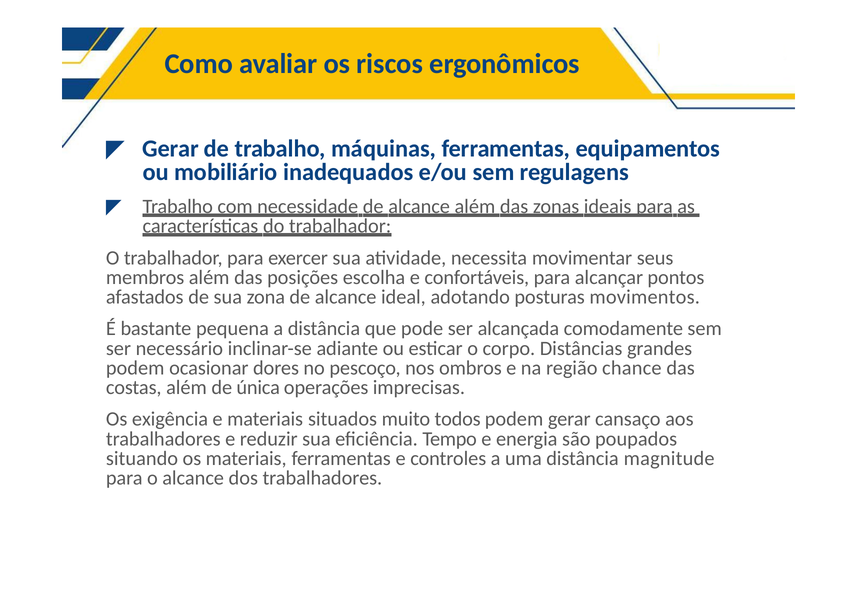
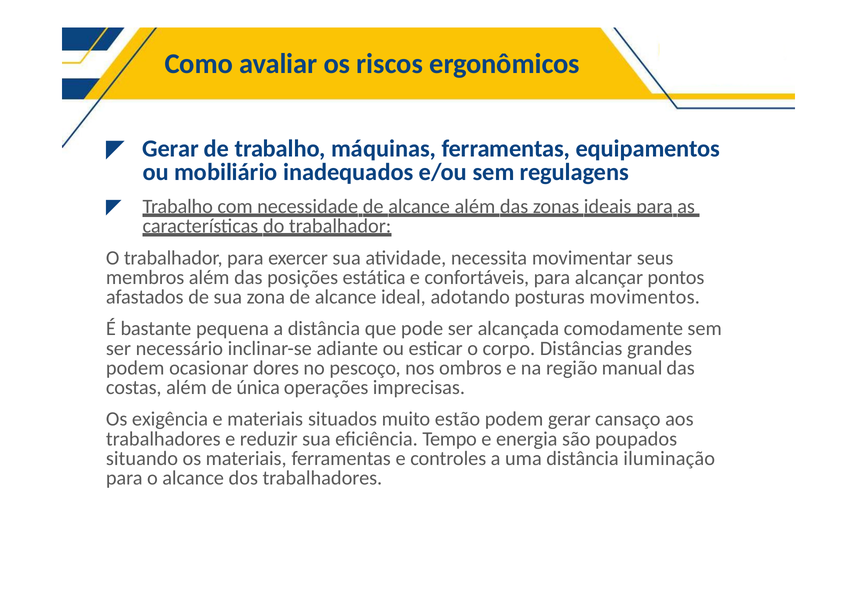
escolha: escolha -> estática
chance: chance -> manual
todos: todos -> estão
magnitude: magnitude -> iluminação
